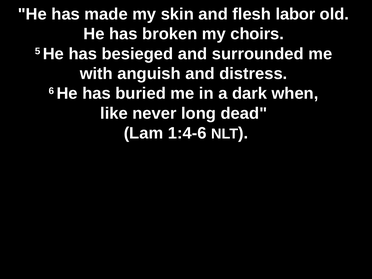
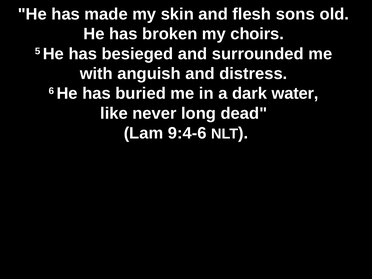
labor: labor -> sons
when: when -> water
1:4-6: 1:4-6 -> 9:4-6
